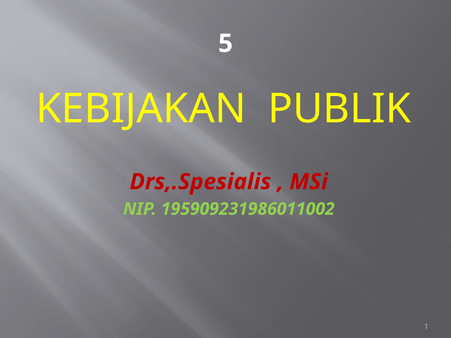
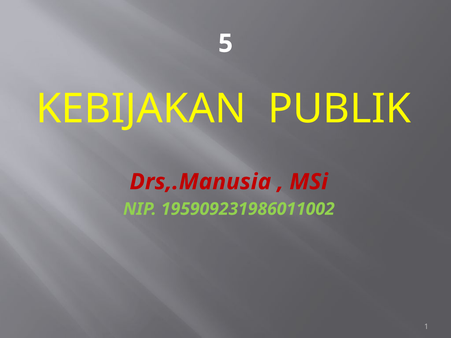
Drs,.Spesialis: Drs,.Spesialis -> Drs,.Manusia
